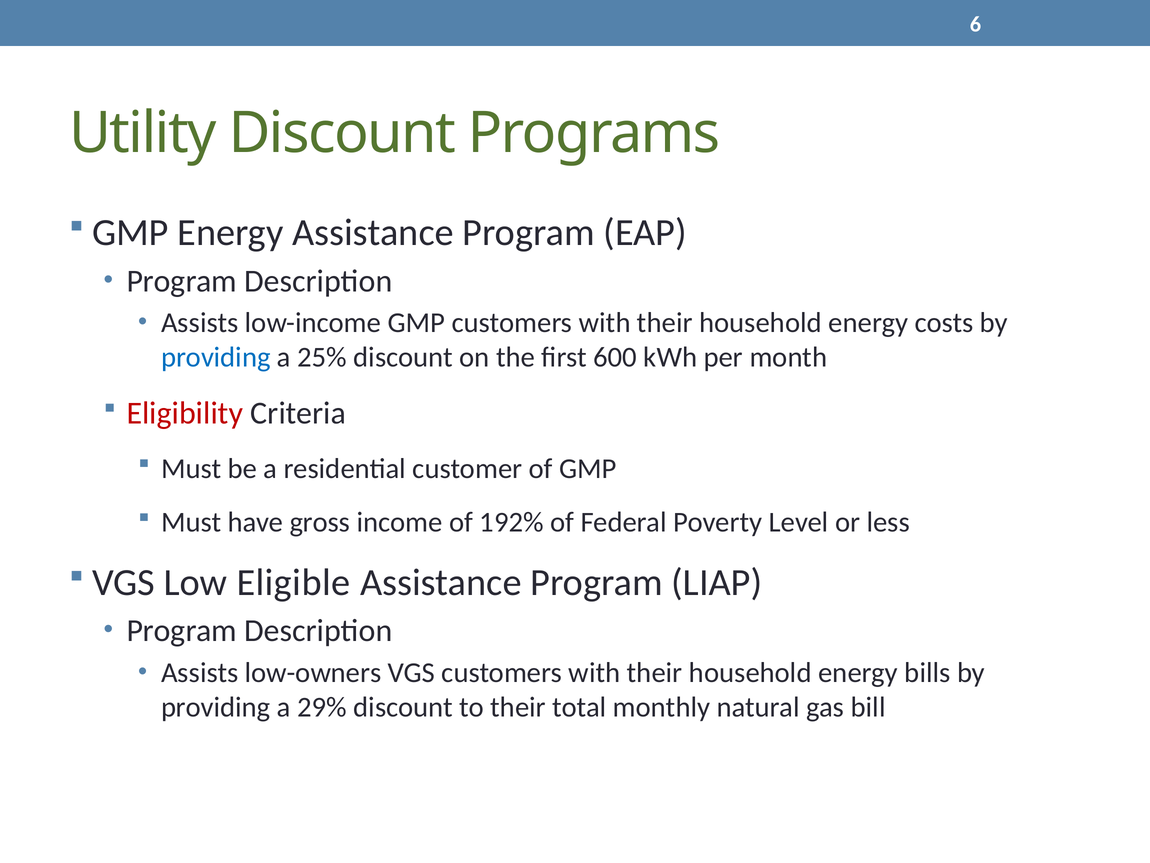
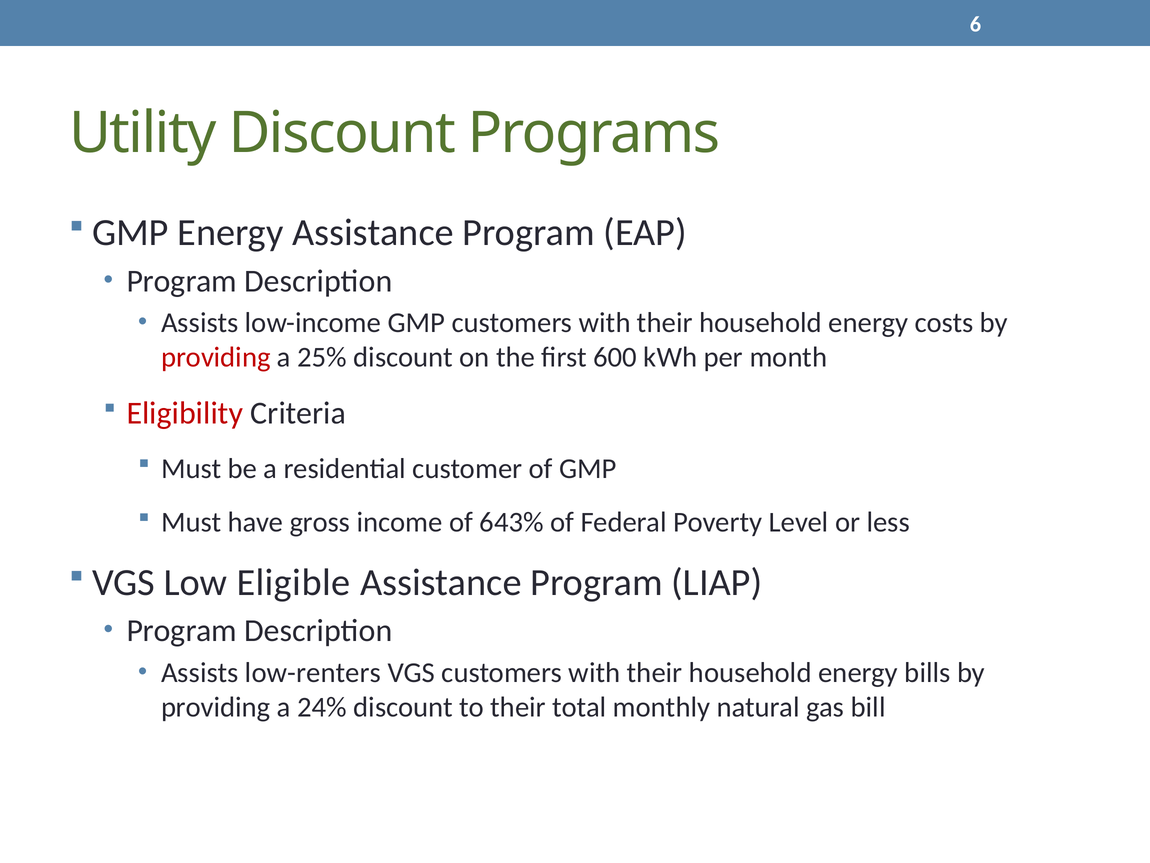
providing at (216, 357) colour: blue -> red
192%: 192% -> 643%
low-owners: low-owners -> low-renters
29%: 29% -> 24%
